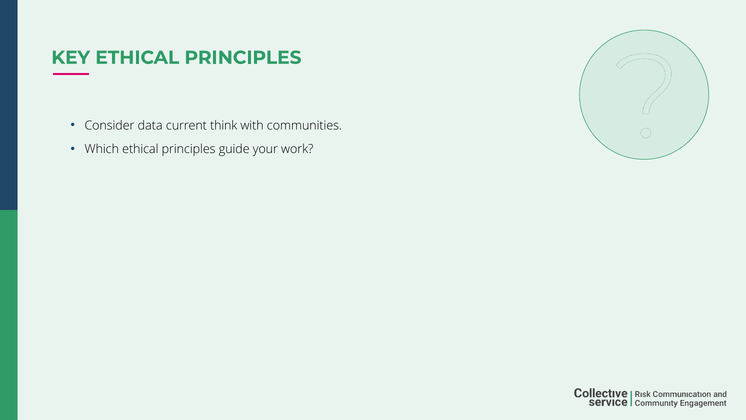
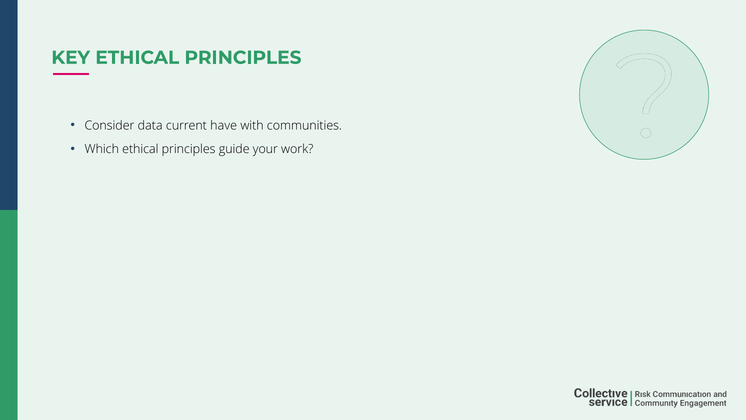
think: think -> have
